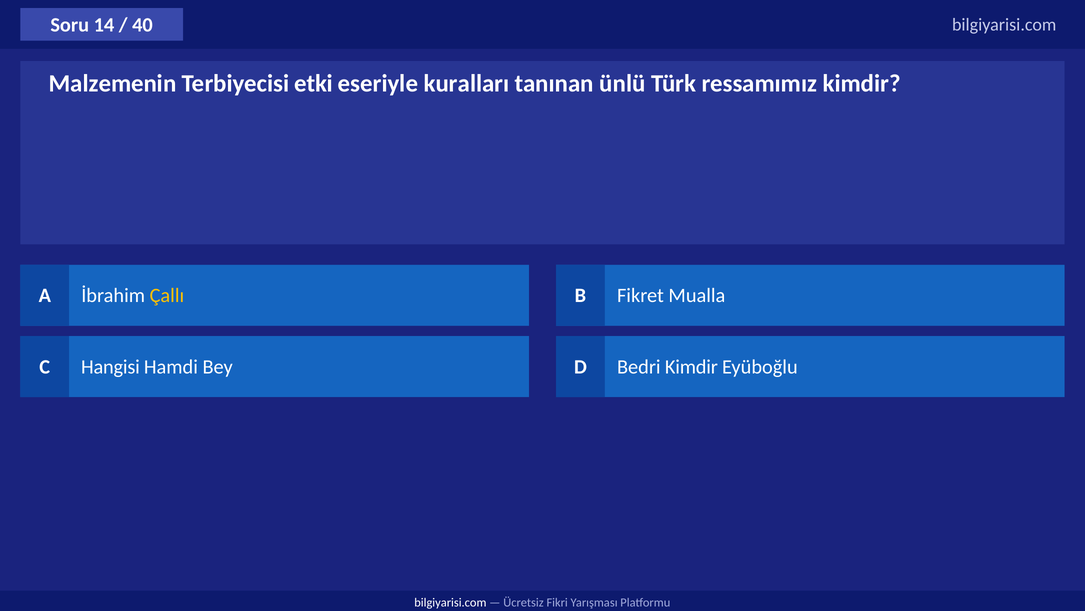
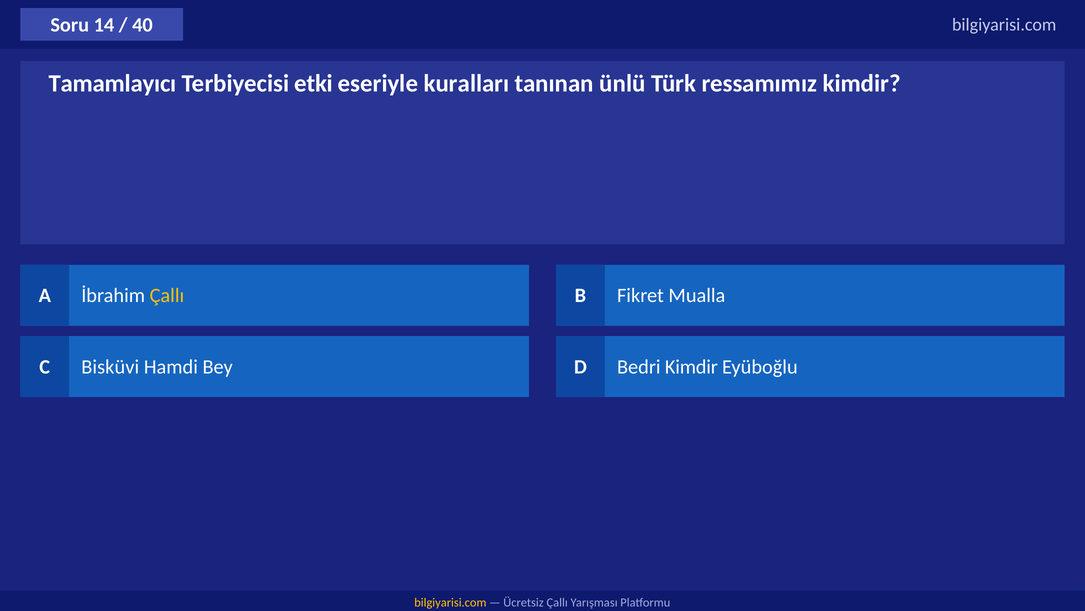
Malzemenin: Malzemenin -> Tamamlayıcı
Hangisi: Hangisi -> Bisküvi
bilgiyarisi.com at (450, 602) colour: white -> yellow
Ücretsiz Fikri: Fikri -> Çallı
